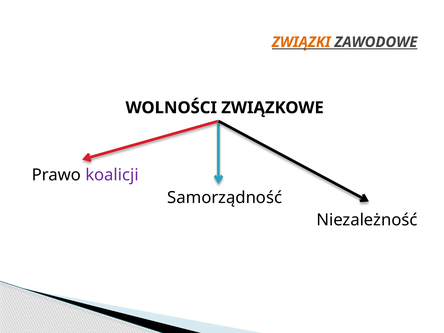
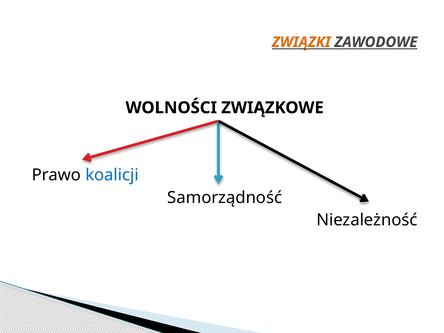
koalicji colour: purple -> blue
